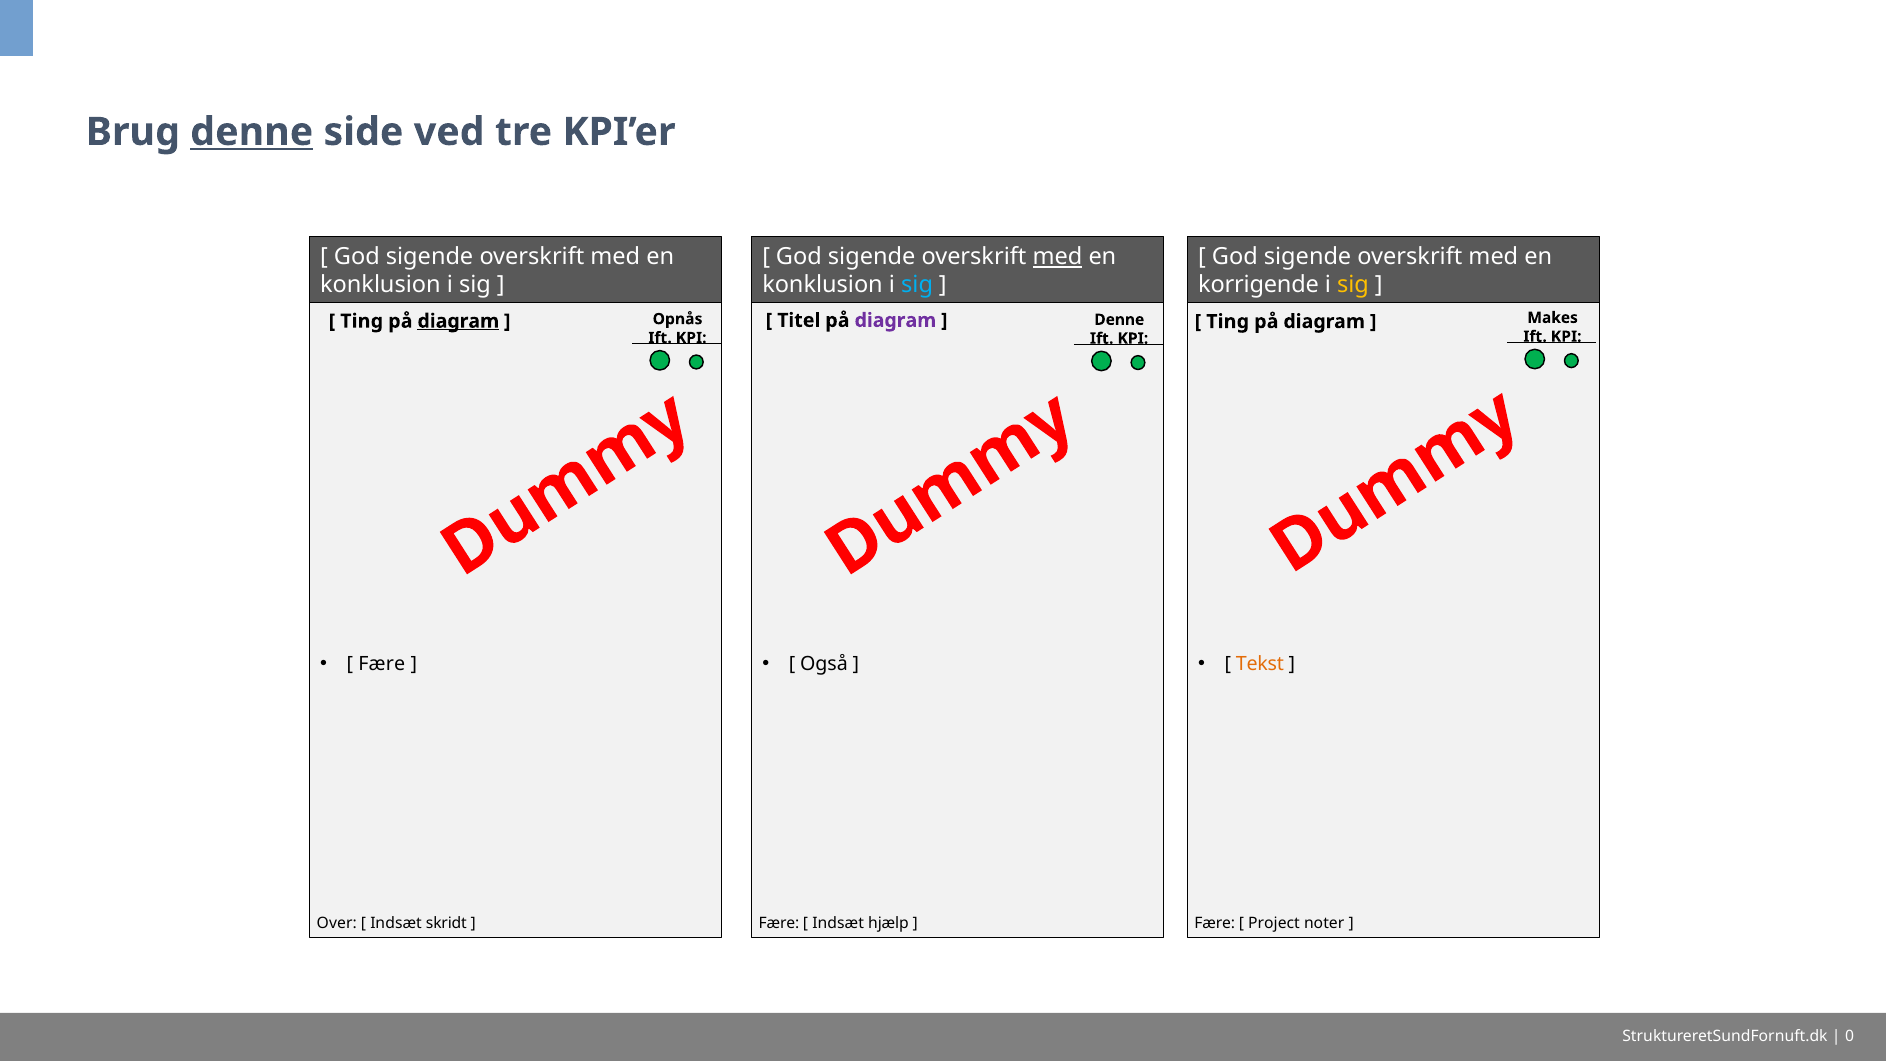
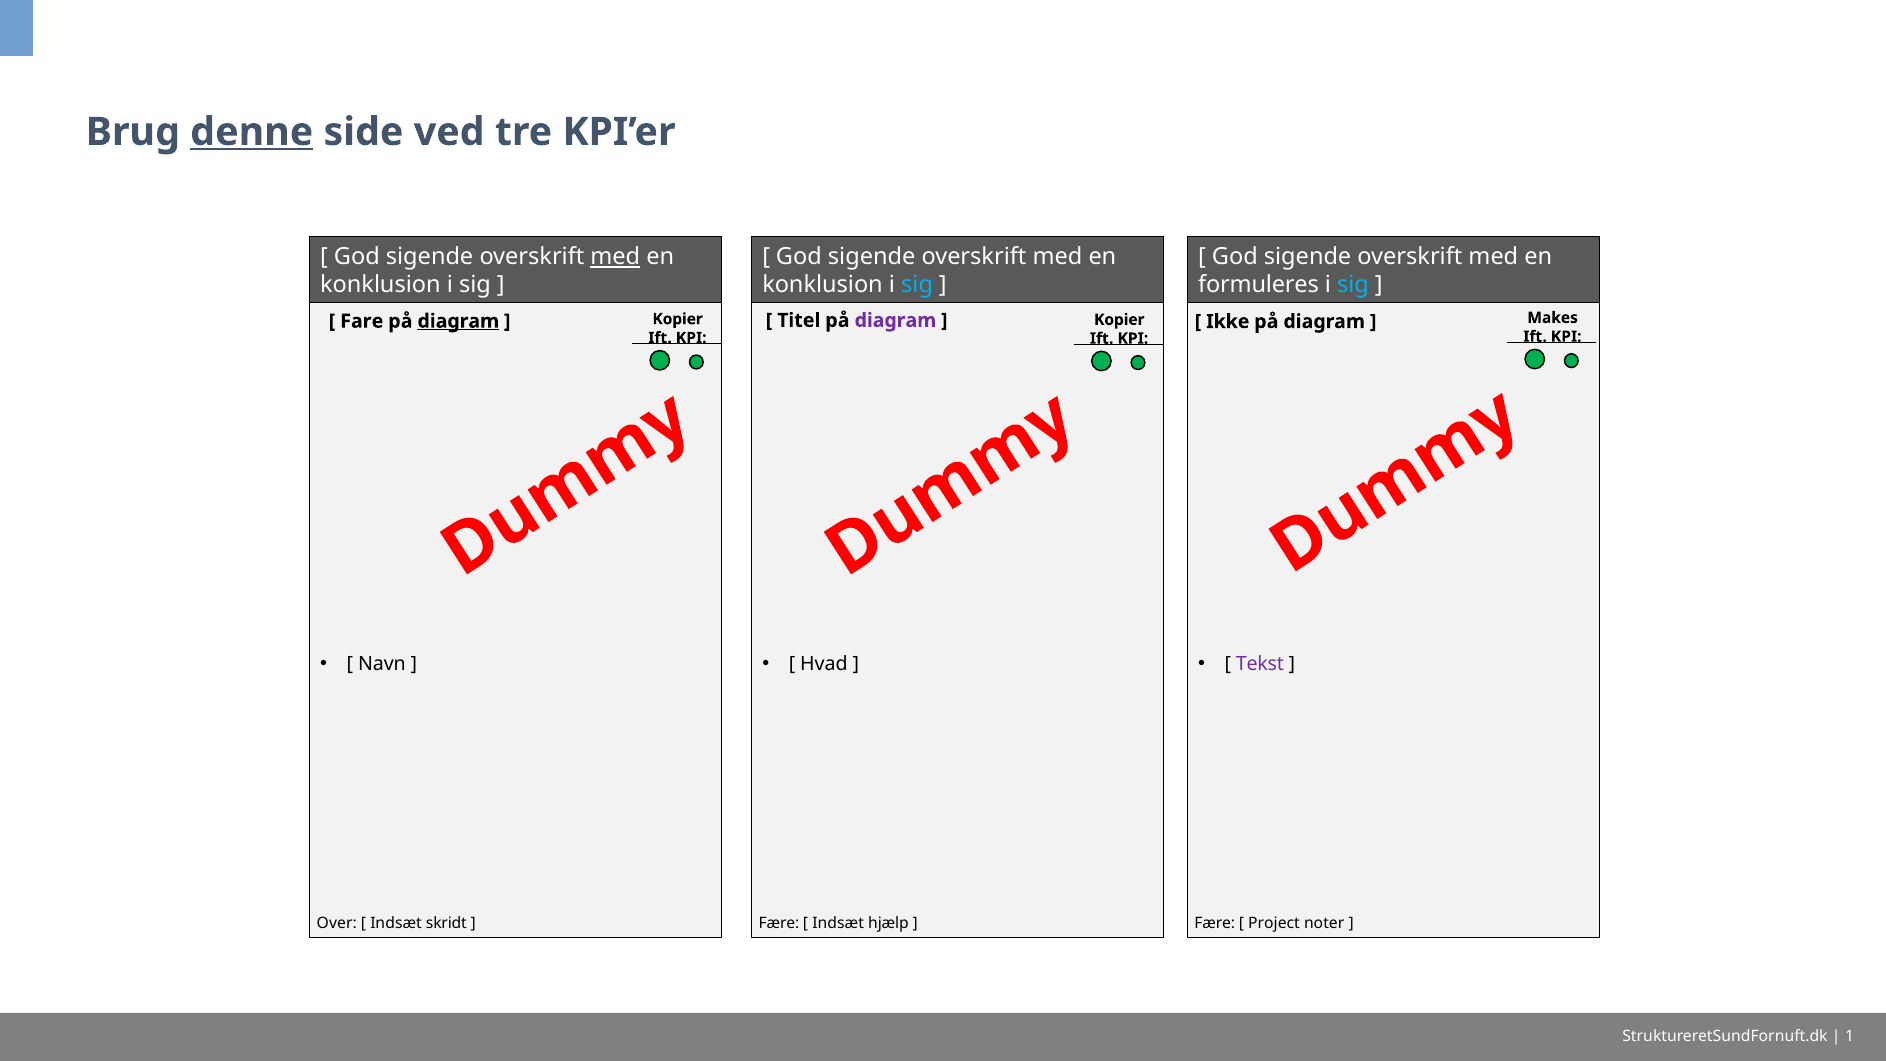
med at (615, 257) underline: none -> present
med at (1057, 257) underline: present -> none
korrigende: korrigende -> formuleres
sig at (1353, 285) colour: yellow -> light blue
Opnås at (678, 319): Opnås -> Kopier
Denne at (1119, 320): Denne -> Kopier
Ting at (362, 321): Ting -> Fare
Ting at (1228, 322): Ting -> Ikke
Fære at (382, 664): Fære -> Navn
Også: Også -> Hvad
Tekst colour: orange -> purple
0: 0 -> 1
